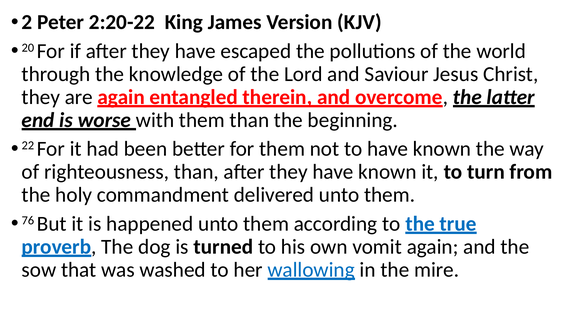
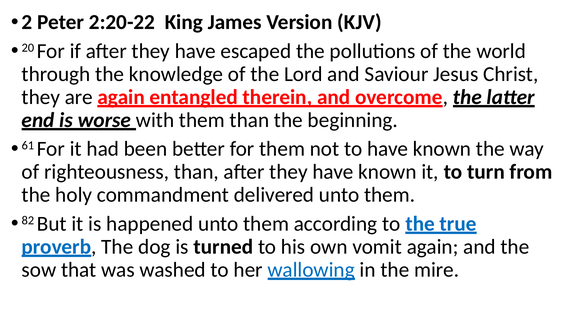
22: 22 -> 61
76: 76 -> 82
